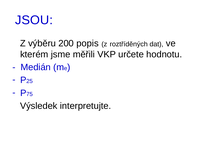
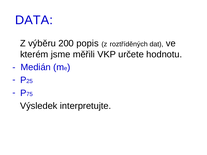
JSOU: JSOU -> DATA
